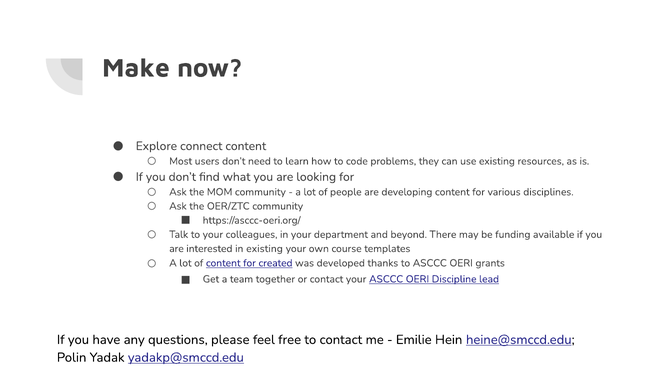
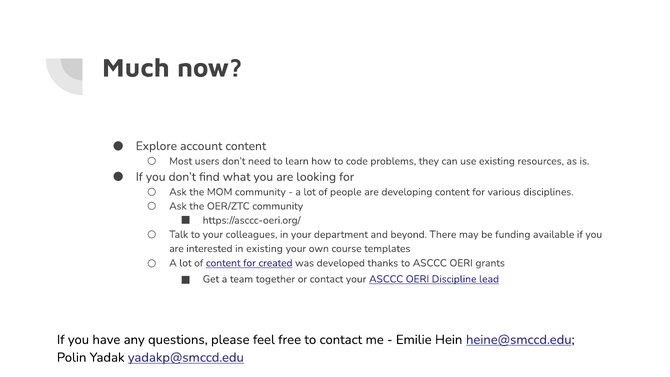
Make: Make -> Much
connect: connect -> account
